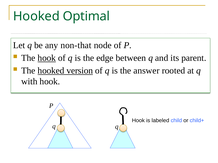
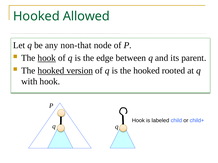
Optimal: Optimal -> Allowed
is the answer: answer -> hooked
